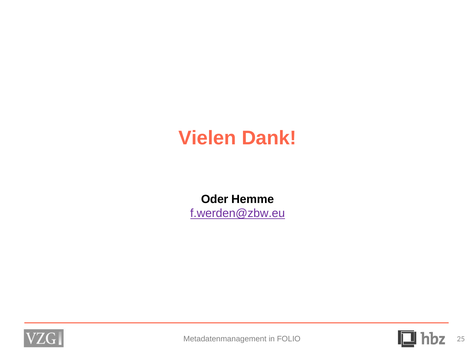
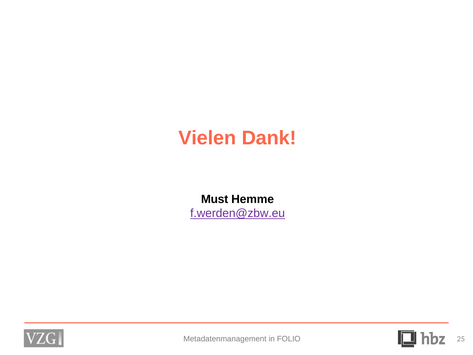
Oder: Oder -> Must
